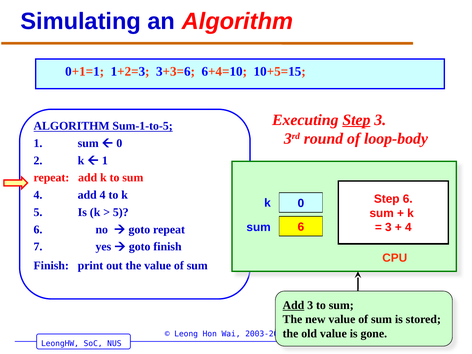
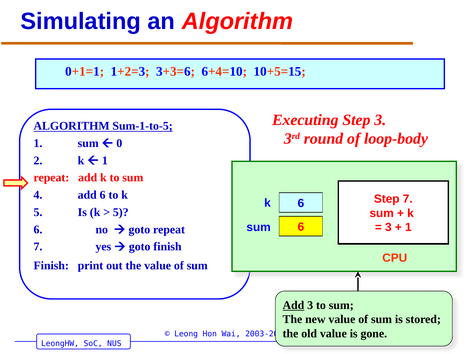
Step at (356, 120) underline: present -> none
add 4: 4 -> 6
k 0: 0 -> 6
Step 6: 6 -> 7
4 at (408, 227): 4 -> 1
